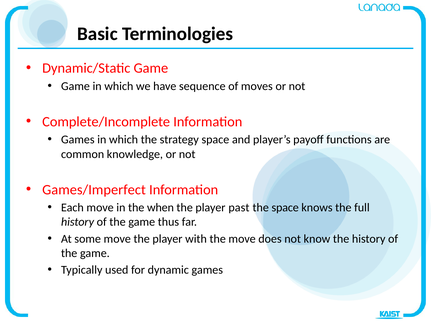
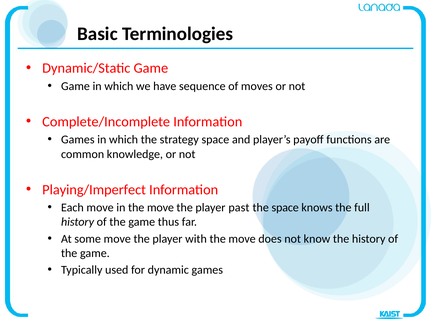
Games/Imperfect: Games/Imperfect -> Playing/Imperfect
in the when: when -> move
